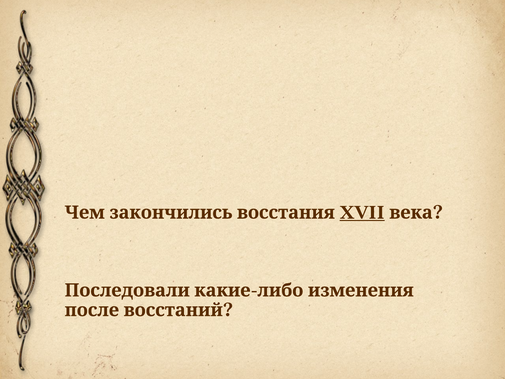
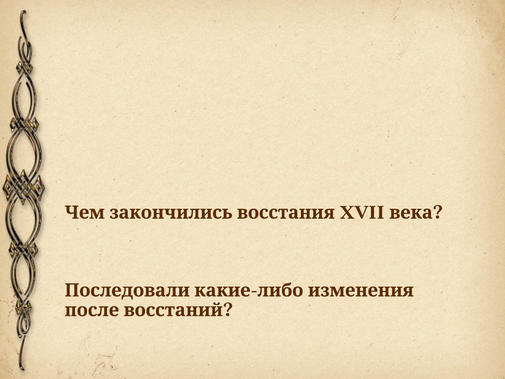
XVII underline: present -> none
